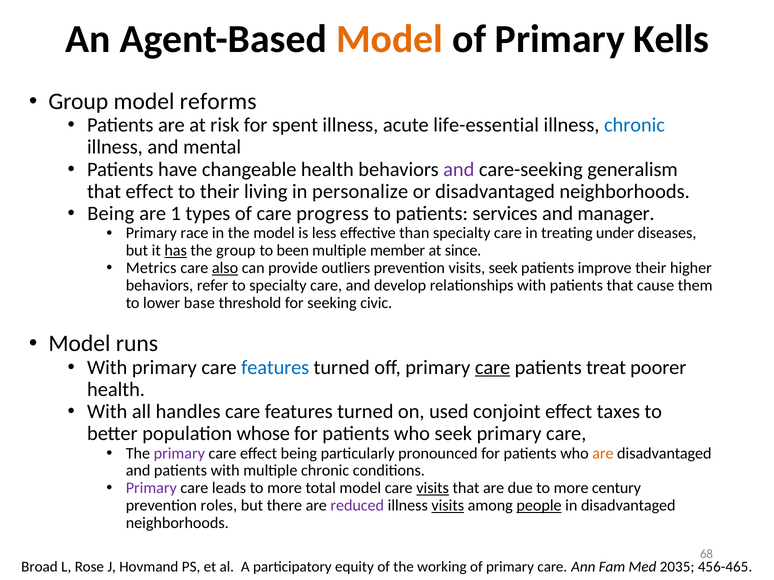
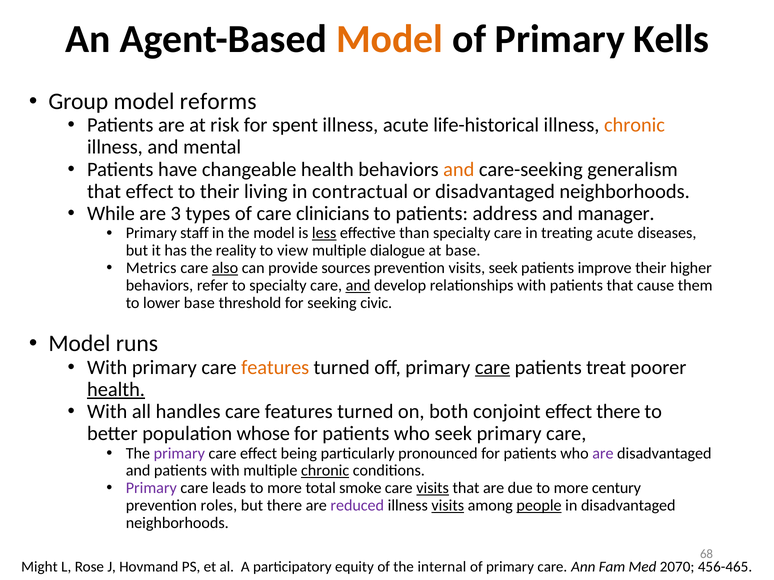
life-essential: life-essential -> life-historical
chronic at (635, 125) colour: blue -> orange
and at (459, 169) colour: purple -> orange
personalize: personalize -> contractual
Being at (111, 214): Being -> While
1: 1 -> 3
progress: progress -> clinicians
services: services -> address
race: race -> staff
less underline: none -> present
treating under: under -> acute
has underline: present -> none
the group: group -> reality
been: been -> view
member: member -> dialogue
at since: since -> base
outliers: outliers -> sources
and at (358, 286) underline: none -> present
features at (275, 368) colour: blue -> orange
health at (116, 390) underline: none -> present
used: used -> both
effect taxes: taxes -> there
are at (603, 454) colour: orange -> purple
chronic at (325, 471) underline: none -> present
total model: model -> smoke
Broad: Broad -> Might
working: working -> internal
2035: 2035 -> 2070
